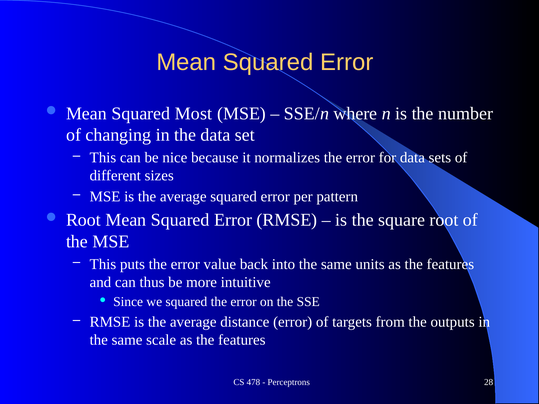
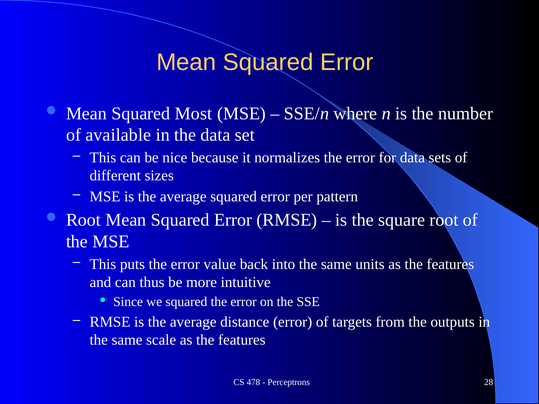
changing: changing -> available
